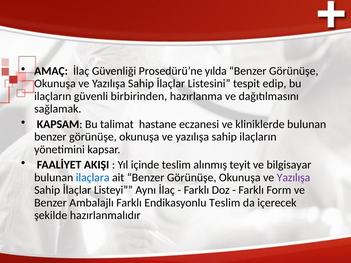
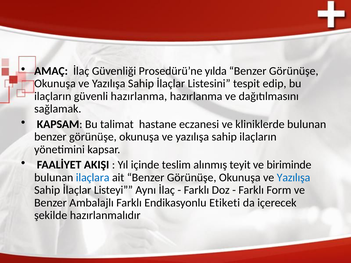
güvenli birbirinden: birbirinden -> hazırlanma
bilgisayar: bilgisayar -> biriminde
Yazılışa at (294, 178) colour: purple -> blue
Endikasyonlu Teslim: Teslim -> Etiketi
